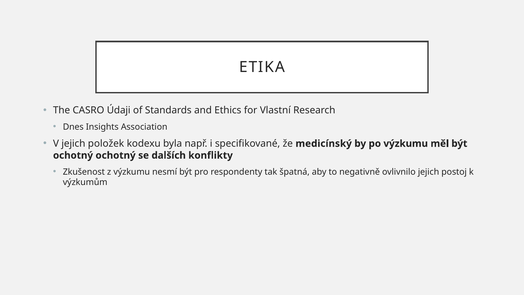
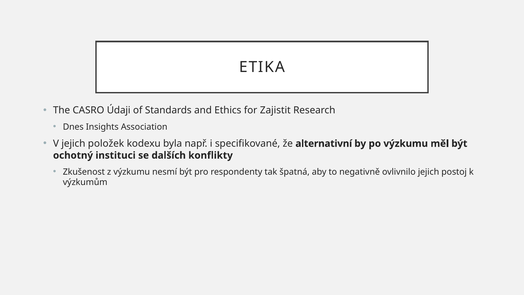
Vlastní: Vlastní -> Zajistit
medicínský: medicínský -> alternativní
ochotný ochotný: ochotný -> instituci
